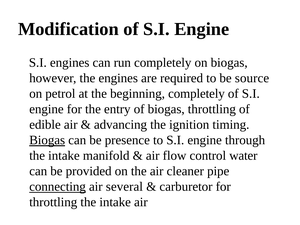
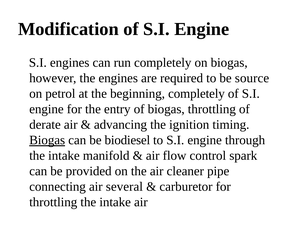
edible: edible -> derate
presence: presence -> biodiesel
water: water -> spark
connecting underline: present -> none
